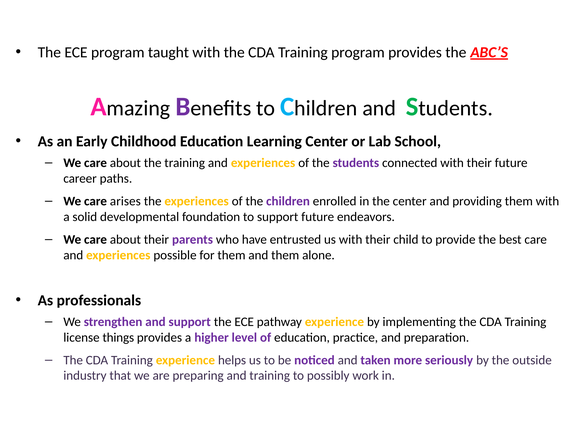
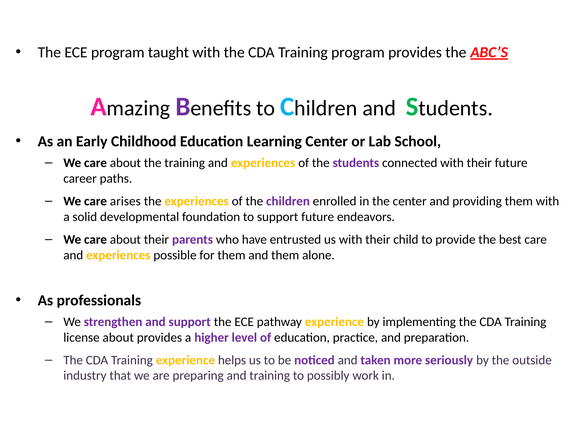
license things: things -> about
